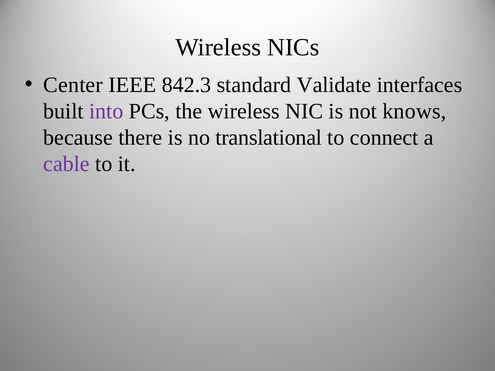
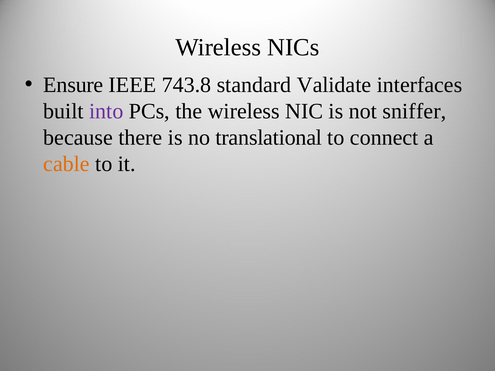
Center: Center -> Ensure
842.3: 842.3 -> 743.8
knows: knows -> sniffer
cable colour: purple -> orange
